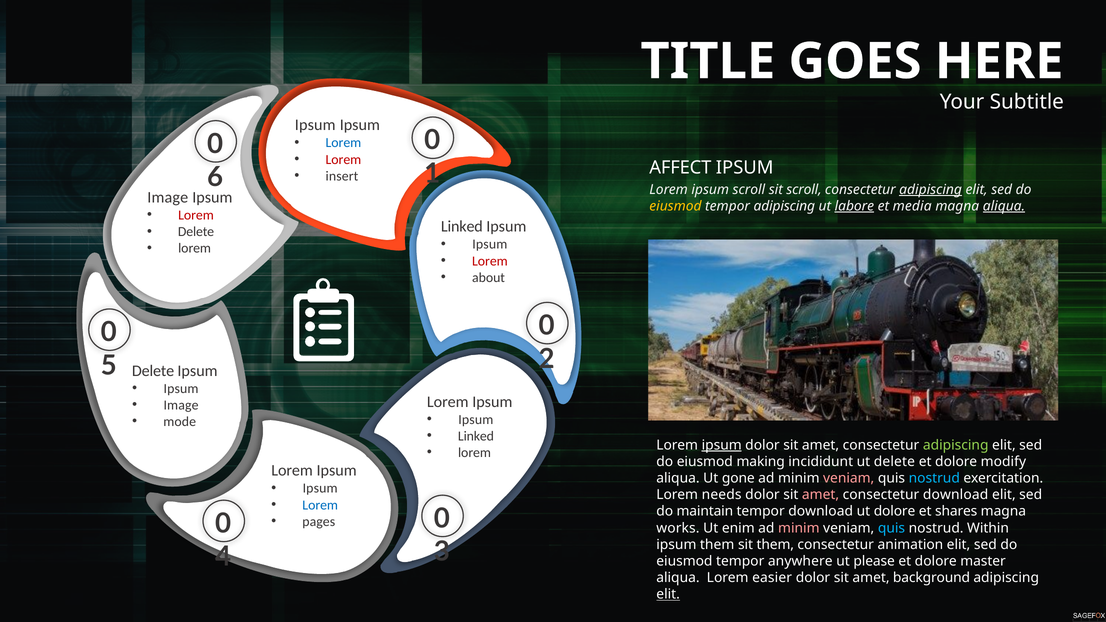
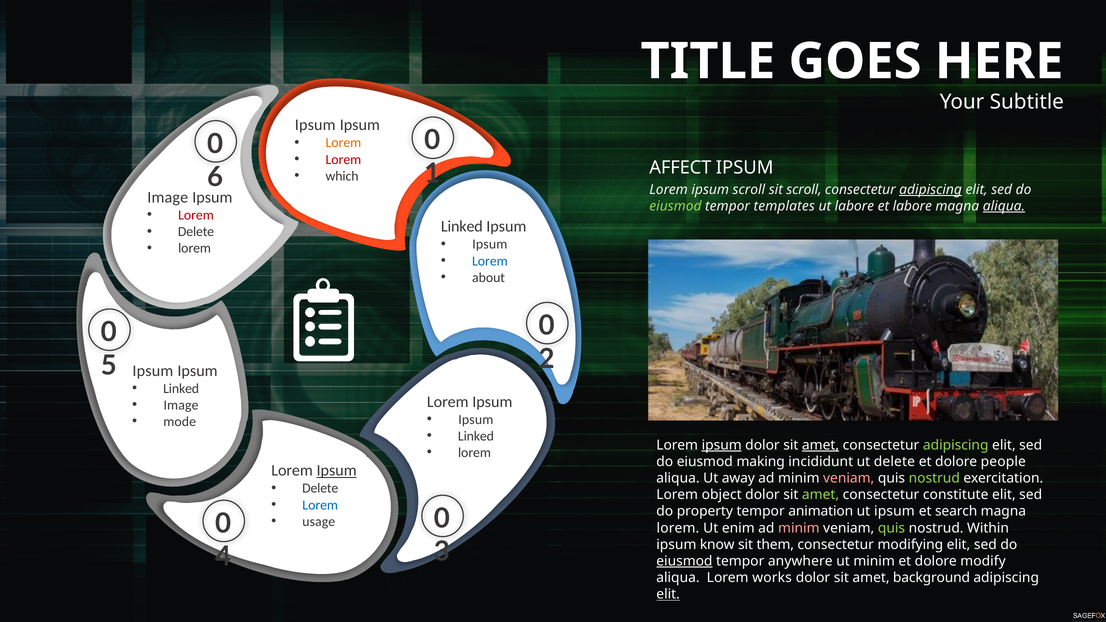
Lorem at (343, 143) colour: blue -> orange
insert: insert -> which
eiusmod at (675, 206) colour: yellow -> light green
tempor adipiscing: adipiscing -> templates
labore at (854, 206) underline: present -> none
et media: media -> labore
Lorem at (490, 261) colour: red -> blue
Delete at (153, 371): Delete -> Ipsum
Ipsum at (181, 389): Ipsum -> Linked
amet at (821, 445) underline: none -> present
modify: modify -> people
Ipsum at (337, 471) underline: none -> present
gone: gone -> away
nostrud at (934, 478) colour: light blue -> light green
Ipsum at (320, 488): Ipsum -> Delete
needs: needs -> object
amet at (821, 495) colour: pink -> light green
consectetur download: download -> constitute
maintain: maintain -> property
tempor download: download -> animation
ut dolore: dolore -> ipsum
shares: shares -> search
pages: pages -> usage
works at (678, 528): works -> lorem
quis at (891, 528) colour: light blue -> light green
ipsum them: them -> know
animation: animation -> modifying
eiusmod at (684, 561) underline: none -> present
ut please: please -> minim
master: master -> modify
easier: easier -> works
